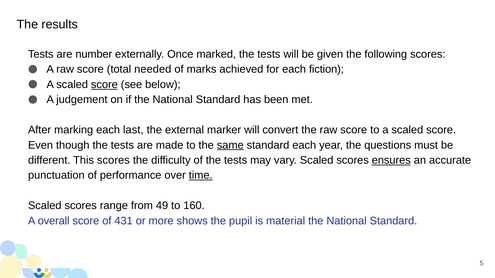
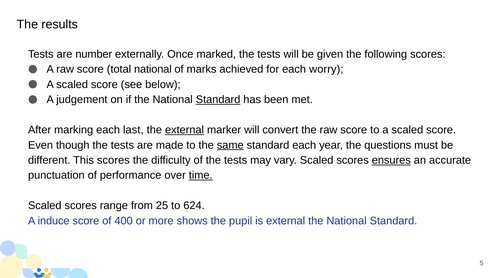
total needed: needed -> national
fiction: fiction -> worry
score at (104, 85) underline: present -> none
Standard at (218, 100) underline: none -> present
external at (185, 130) underline: none -> present
49: 49 -> 25
160: 160 -> 624
overall: overall -> induce
431: 431 -> 400
is material: material -> external
